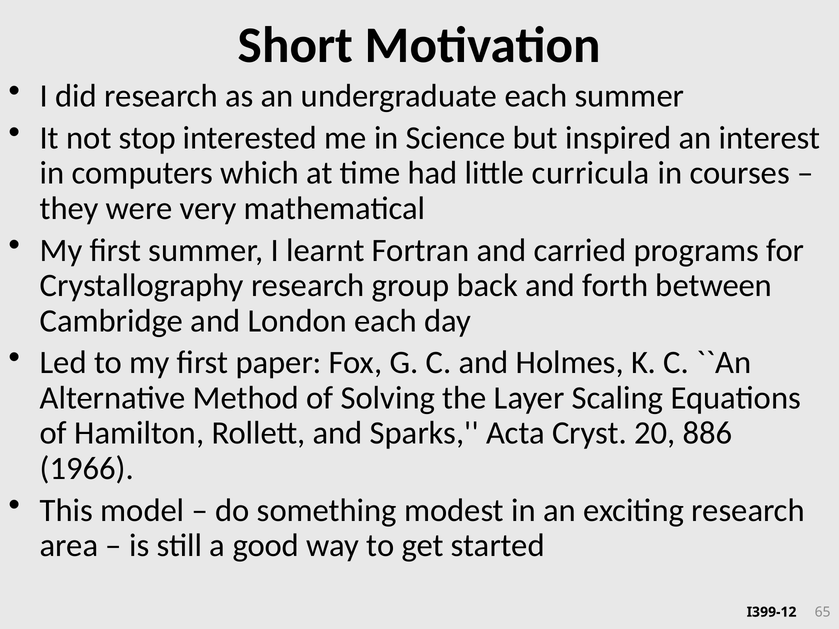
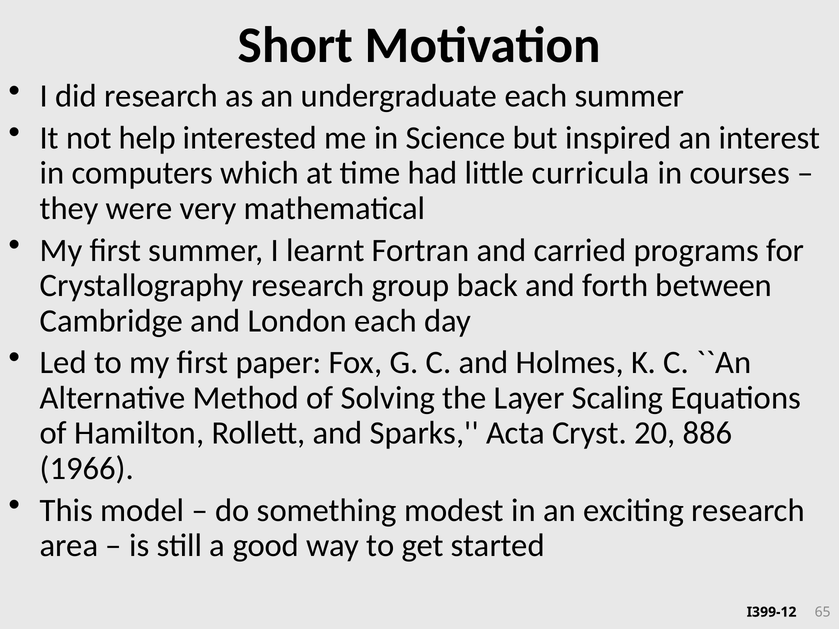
stop: stop -> help
